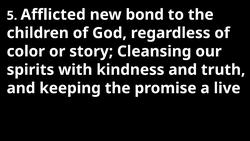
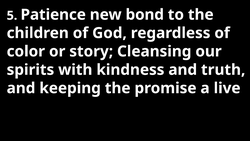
Afflicted: Afflicted -> Patience
